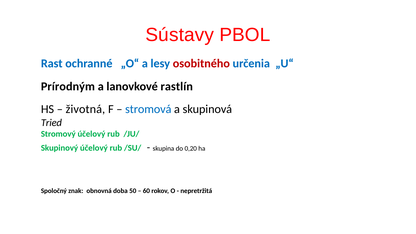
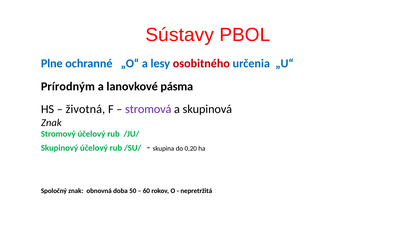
Rast: Rast -> Plne
rastlín: rastlín -> pásma
stromová colour: blue -> purple
Tried at (51, 123): Tried -> Znak
